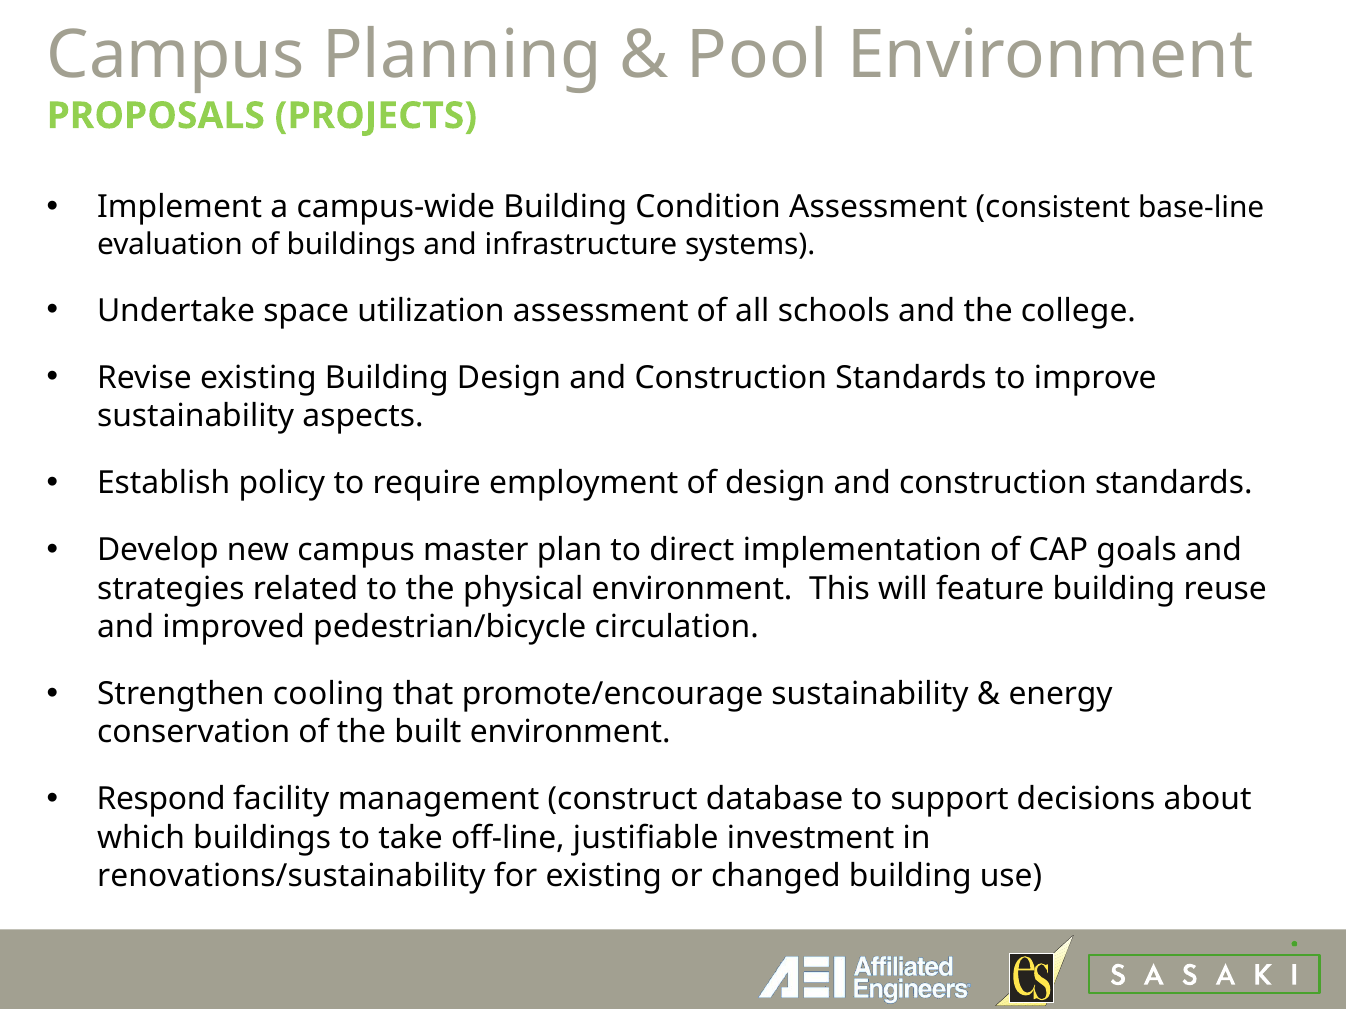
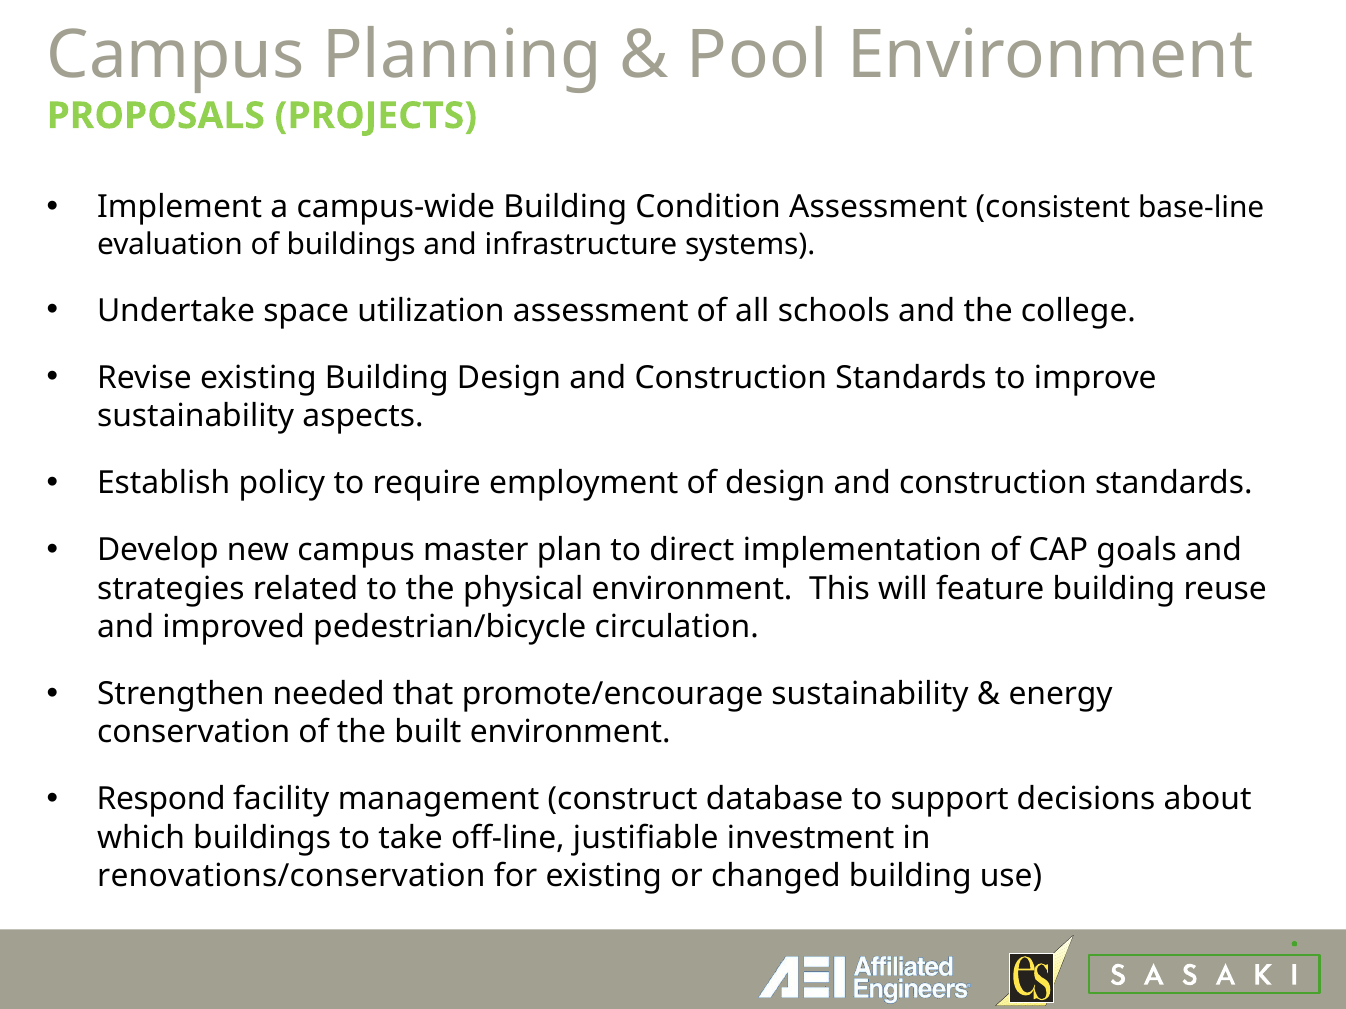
cooling: cooling -> needed
renovations/sustainability: renovations/sustainability -> renovations/conservation
